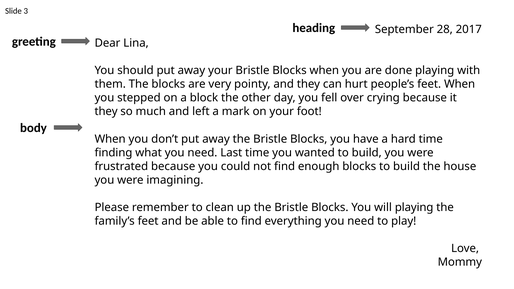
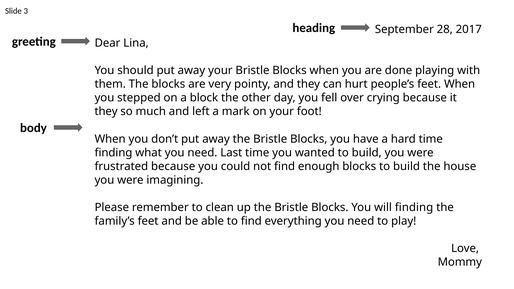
will playing: playing -> finding
